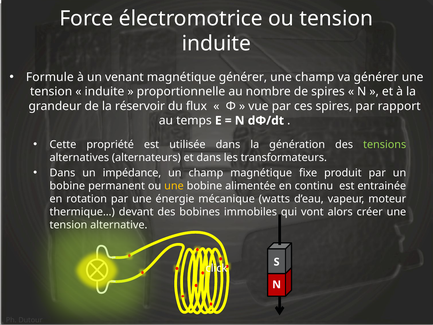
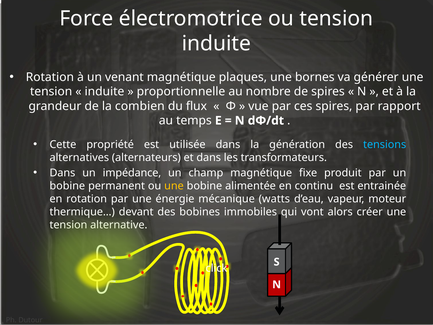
Formule at (50, 77): Formule -> Rotation
magnétique générer: générer -> plaques
une champ: champ -> bornes
réservoir: réservoir -> combien
tensions colour: light green -> light blue
